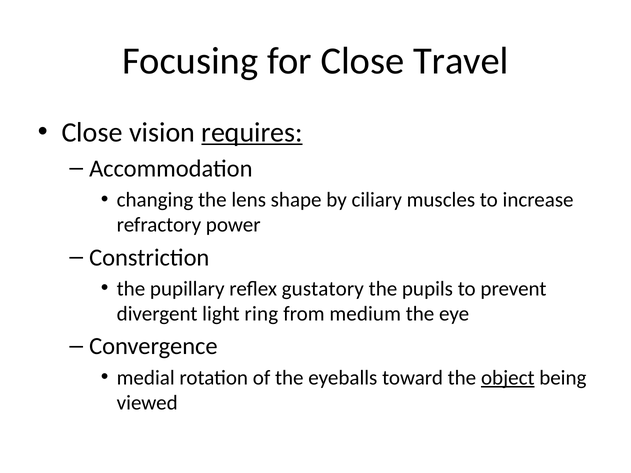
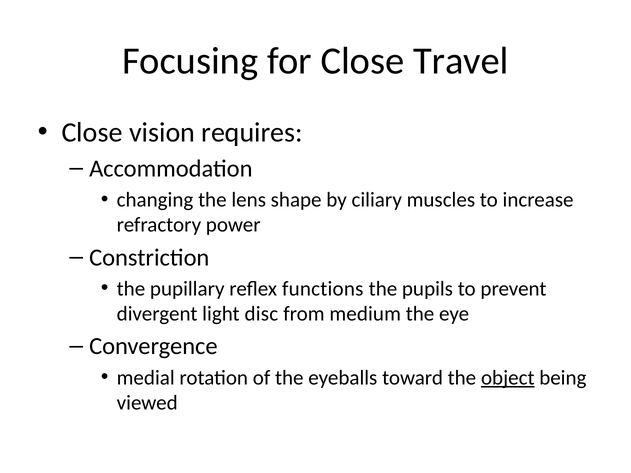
requires underline: present -> none
gustatory: gustatory -> functions
ring: ring -> disc
